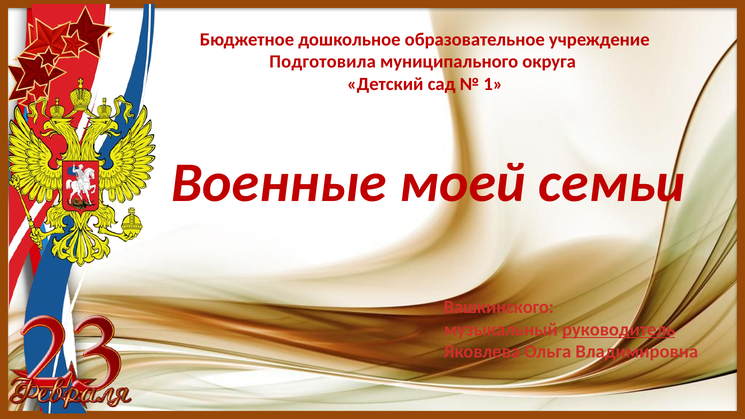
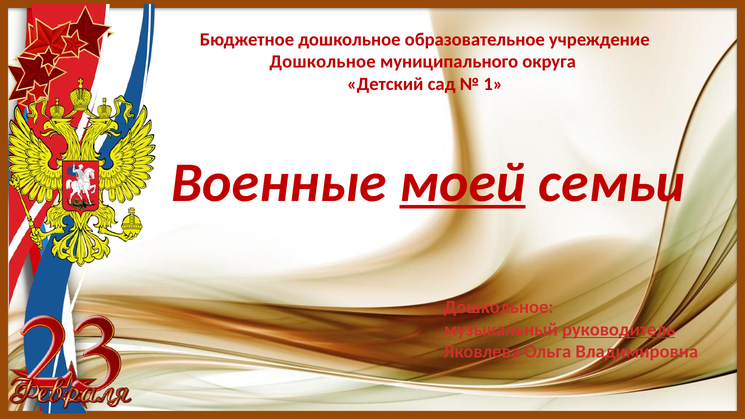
Подготовила at (323, 62): Подготовила -> Дошкольное
моей underline: none -> present
Вашкинского at (499, 307): Вашкинского -> Дошкольное
